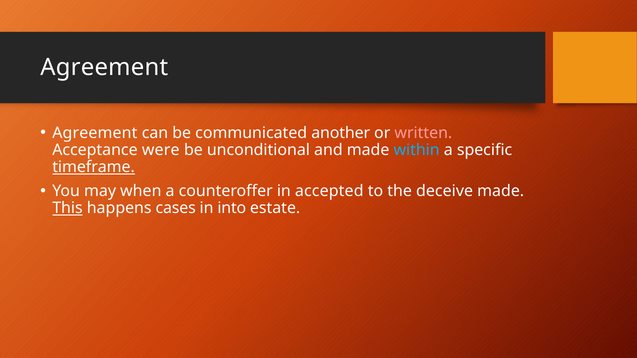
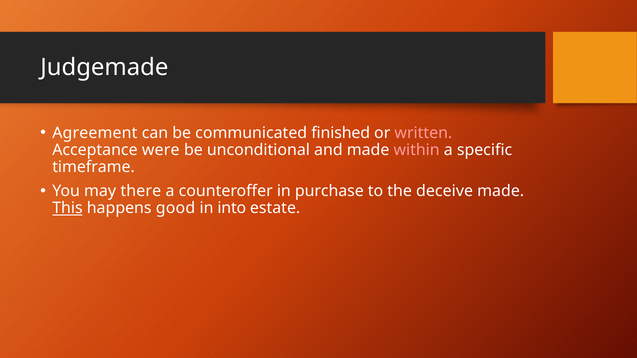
Agreement at (104, 67): Agreement -> Judgemade
another: another -> finished
within colour: light blue -> pink
timeframe underline: present -> none
when: when -> there
accepted: accepted -> purchase
cases: cases -> good
